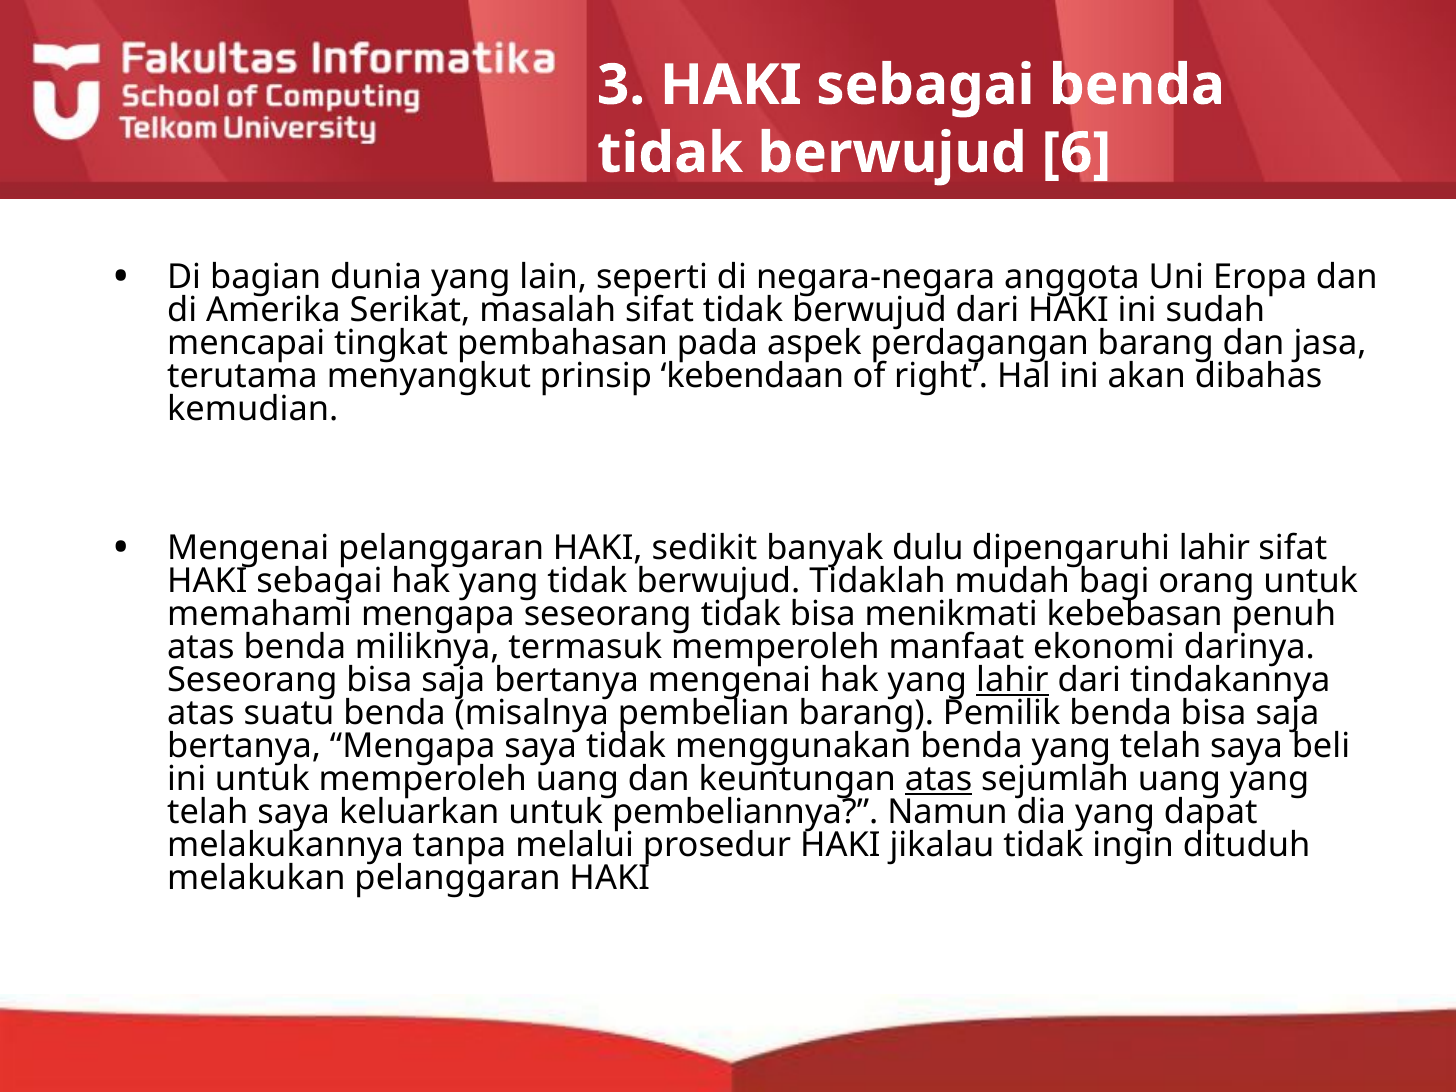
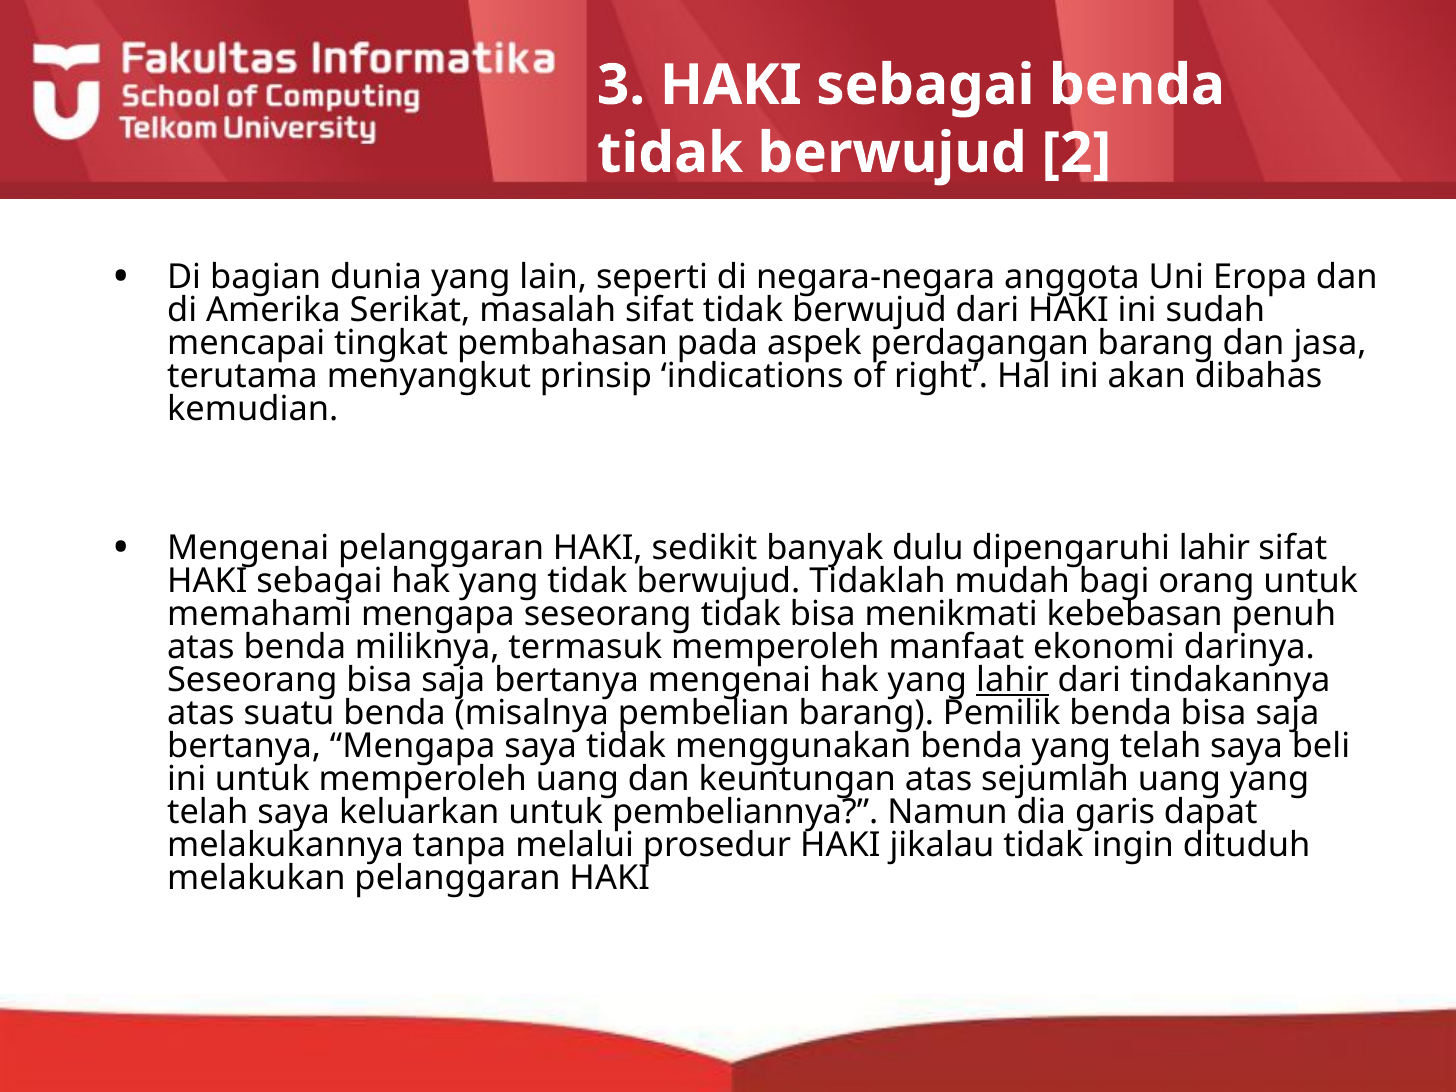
6: 6 -> 2
kebendaan: kebendaan -> indications
atas at (939, 779) underline: present -> none
dia yang: yang -> garis
